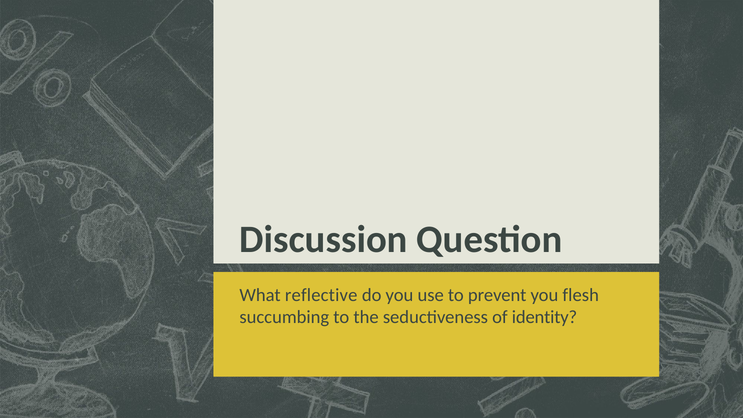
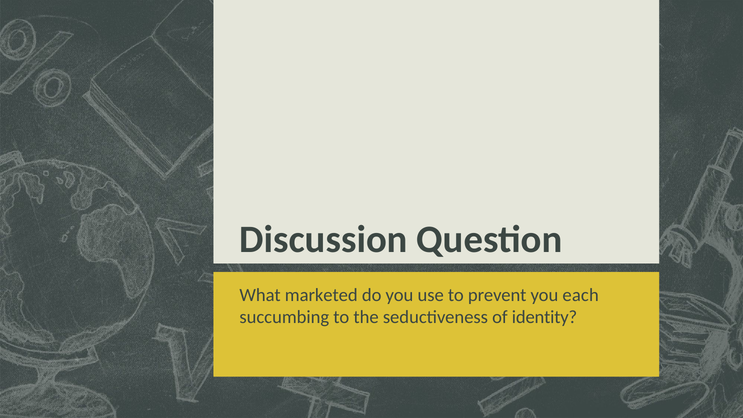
reflective: reflective -> marketed
flesh: flesh -> each
